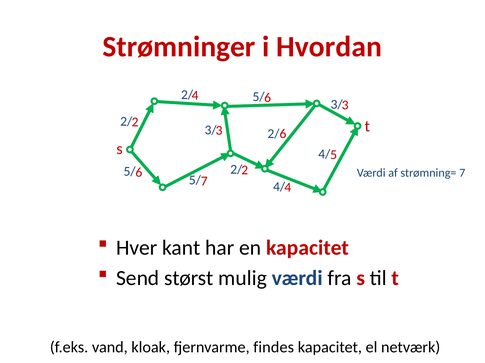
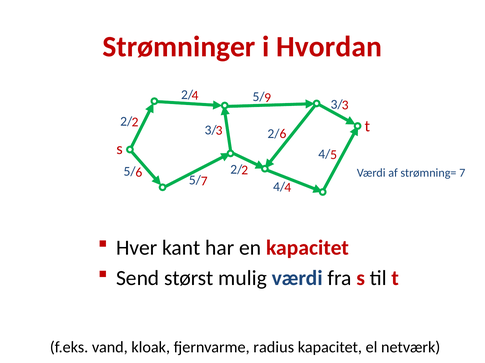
4 6: 6 -> 9
findes: findes -> radius
